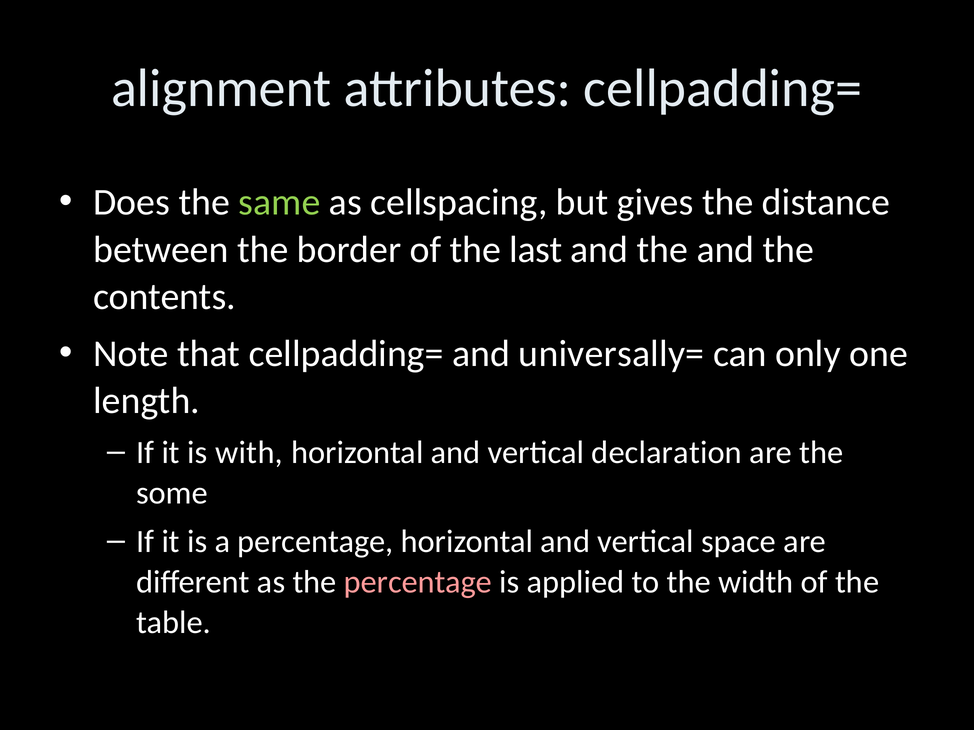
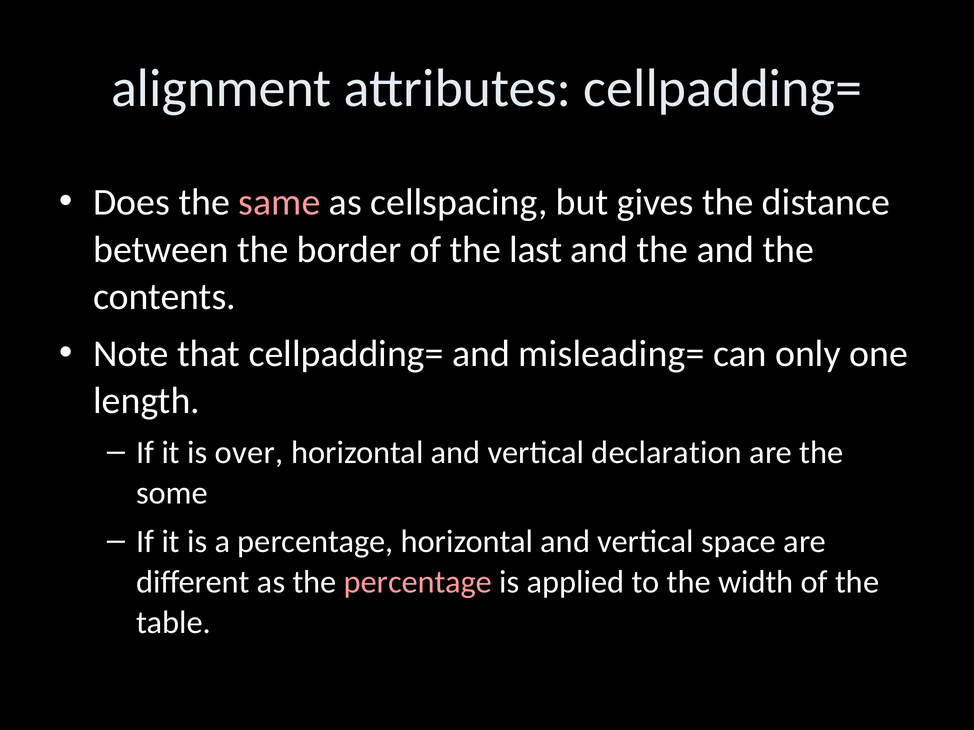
same colour: light green -> pink
universally=: universally= -> misleading=
with: with -> over
